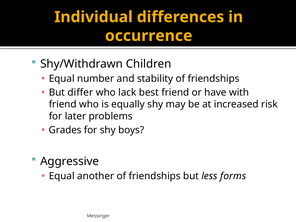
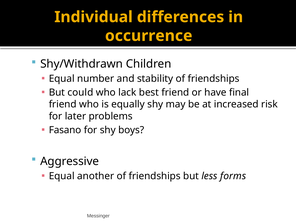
differ: differ -> could
with: with -> final
Grades: Grades -> Fasano
